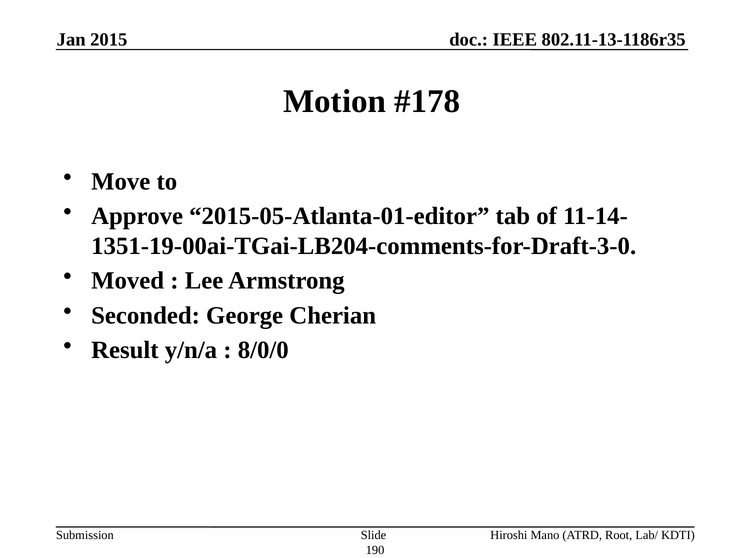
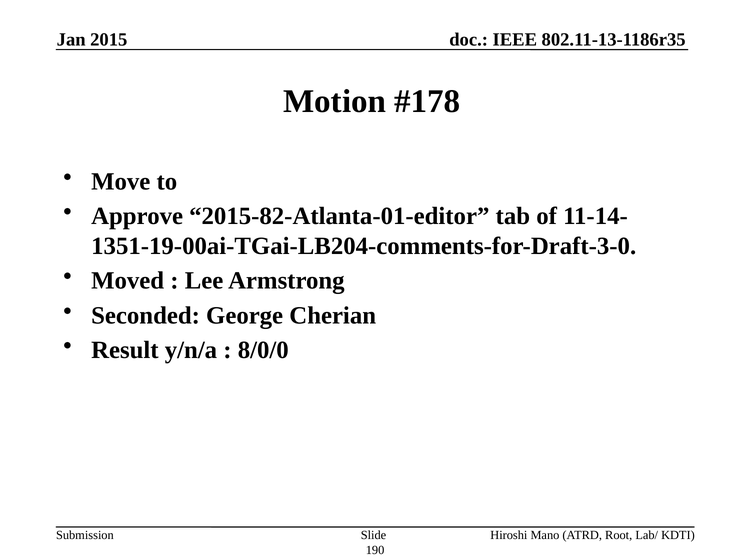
2015-05-Atlanta-01-editor: 2015-05-Atlanta-01-editor -> 2015-82-Atlanta-01-editor
